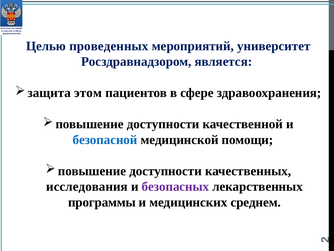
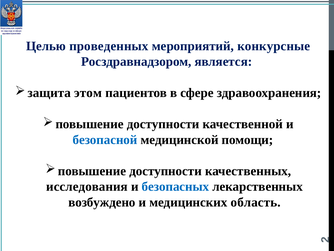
университет: университет -> конкурсные
безопасных colour: purple -> blue
программы: программы -> возбуждено
среднем: среднем -> область
